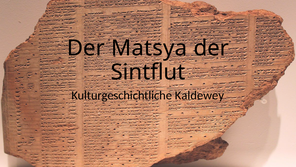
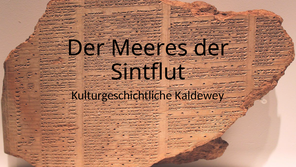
Matsya: Matsya -> Meeres
